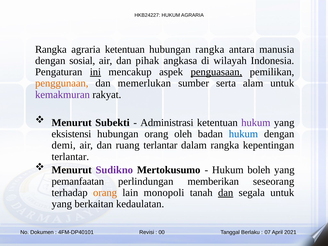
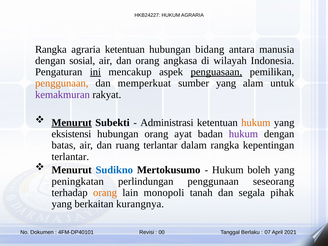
hubungan rangka: rangka -> bidang
dan pihak: pihak -> orang
memerlukan: memerlukan -> memperkuat
sumber serta: serta -> yang
Menurut at (72, 123) underline: none -> present
hukum at (256, 123) colour: purple -> orange
oleh: oleh -> ayat
hukum at (243, 134) colour: blue -> purple
demi: demi -> batas
Sudikno colour: purple -> blue
pemanfaatan: pemanfaatan -> peningkatan
perlindungan memberikan: memberikan -> penggunaan
dan at (226, 193) underline: present -> none
segala untuk: untuk -> pihak
kedaulatan: kedaulatan -> kurangnya
